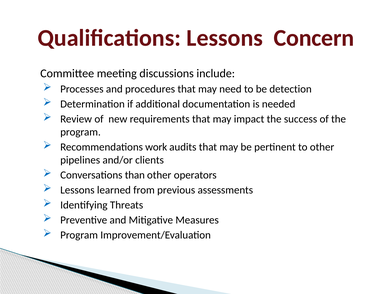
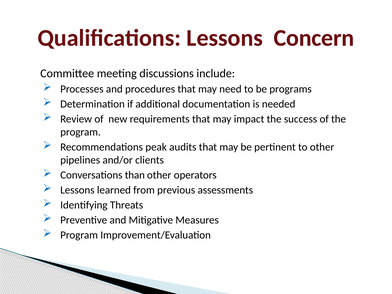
detection: detection -> programs
work: work -> peak
